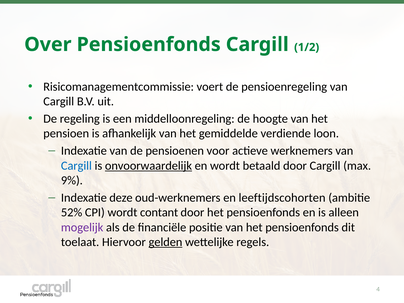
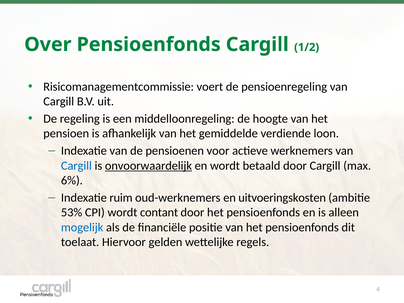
9%: 9% -> 6%
deze: deze -> ruim
leeftijdscohorten: leeftijdscohorten -> uitvoeringskosten
52%: 52% -> 53%
mogelijk colour: purple -> blue
gelden underline: present -> none
